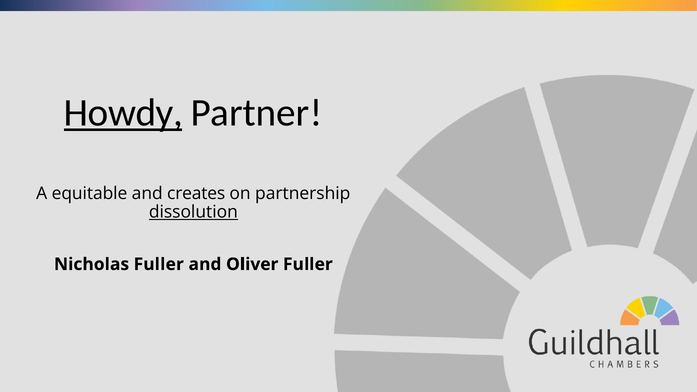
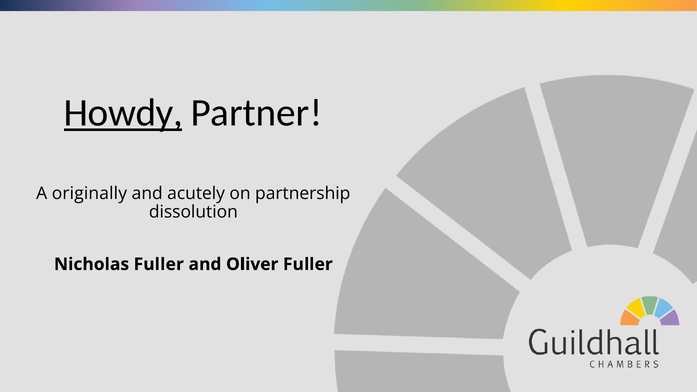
equitable: equitable -> originally
creates: creates -> acutely
dissolution underline: present -> none
